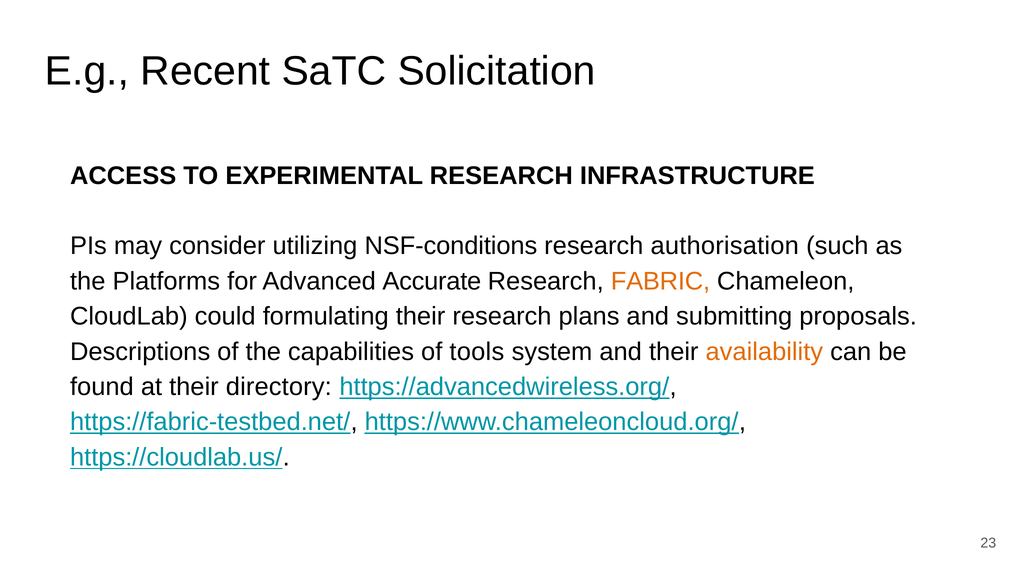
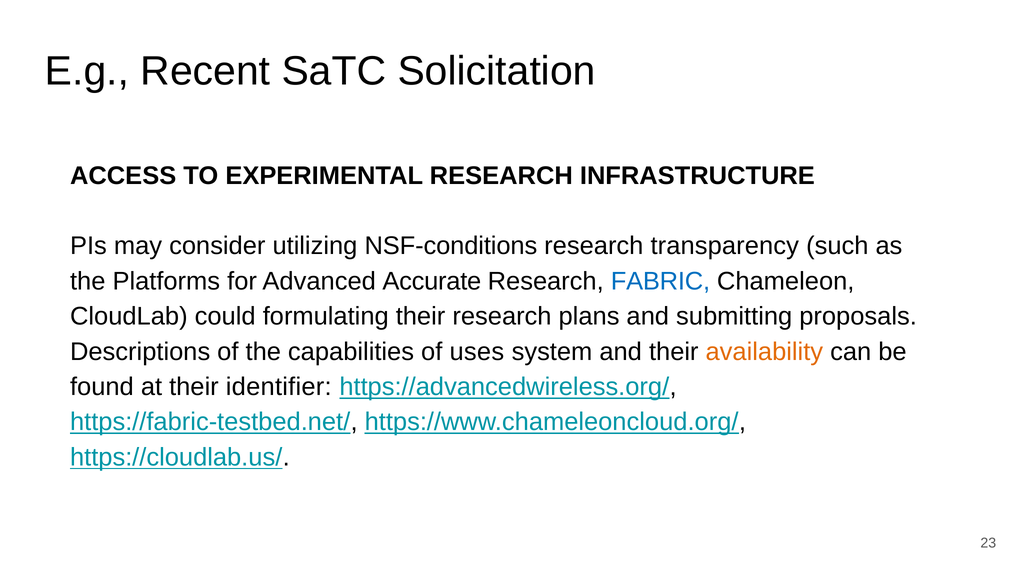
authorisation: authorisation -> transparency
FABRIC colour: orange -> blue
tools: tools -> uses
directory: directory -> identifier
